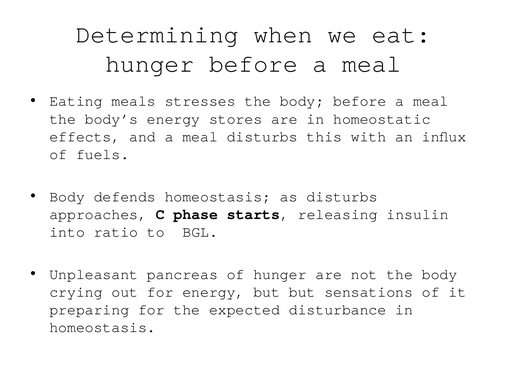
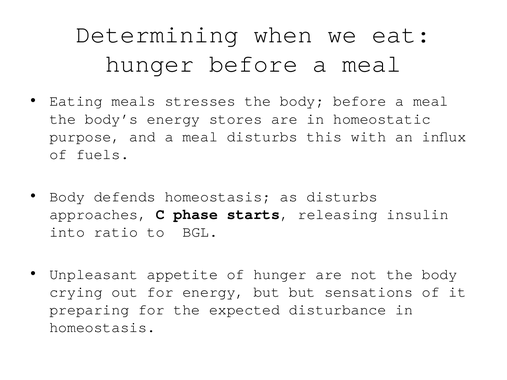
effects: effects -> purpose
pancreas: pancreas -> appetite
